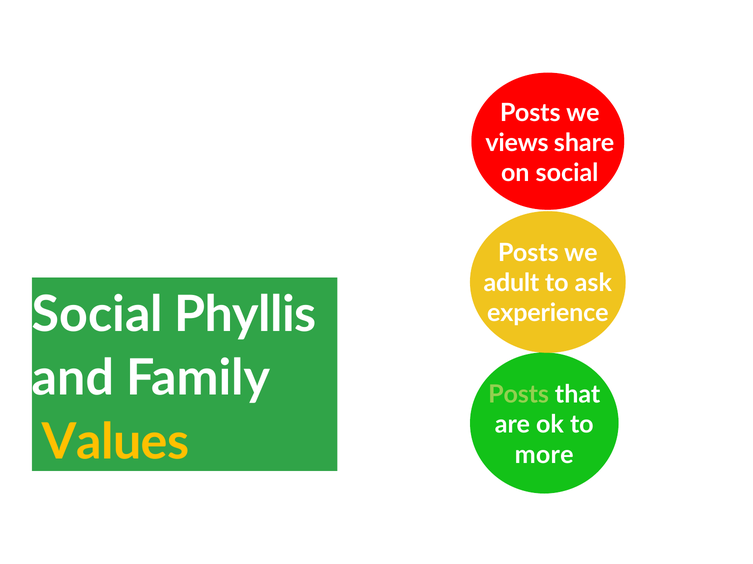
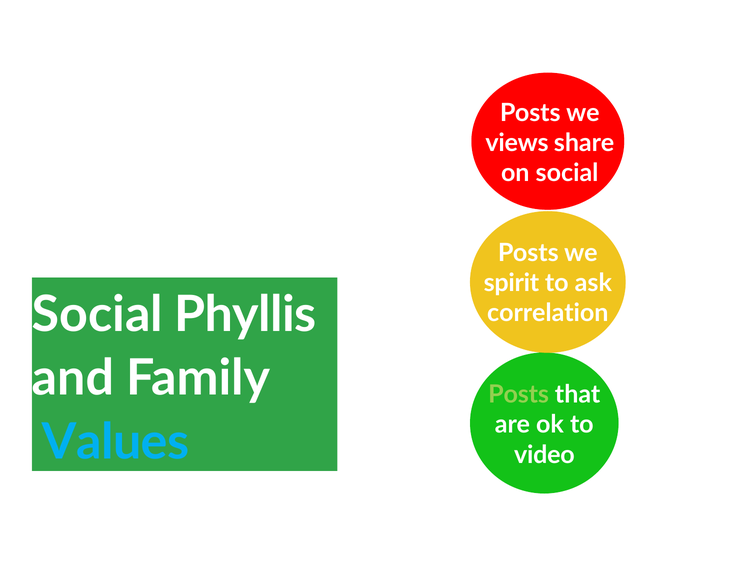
adult: adult -> spirit
experience: experience -> correlation
Values colour: yellow -> light blue
more: more -> video
